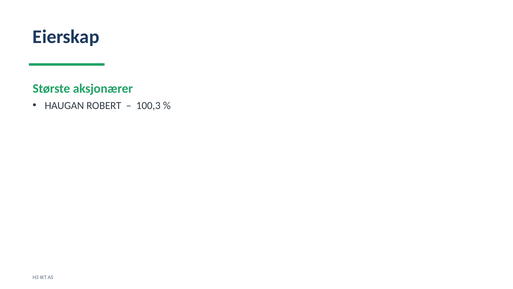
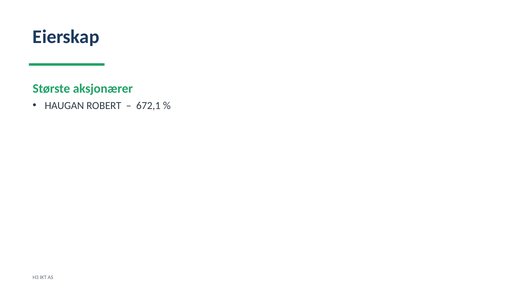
100,3: 100,3 -> 672,1
